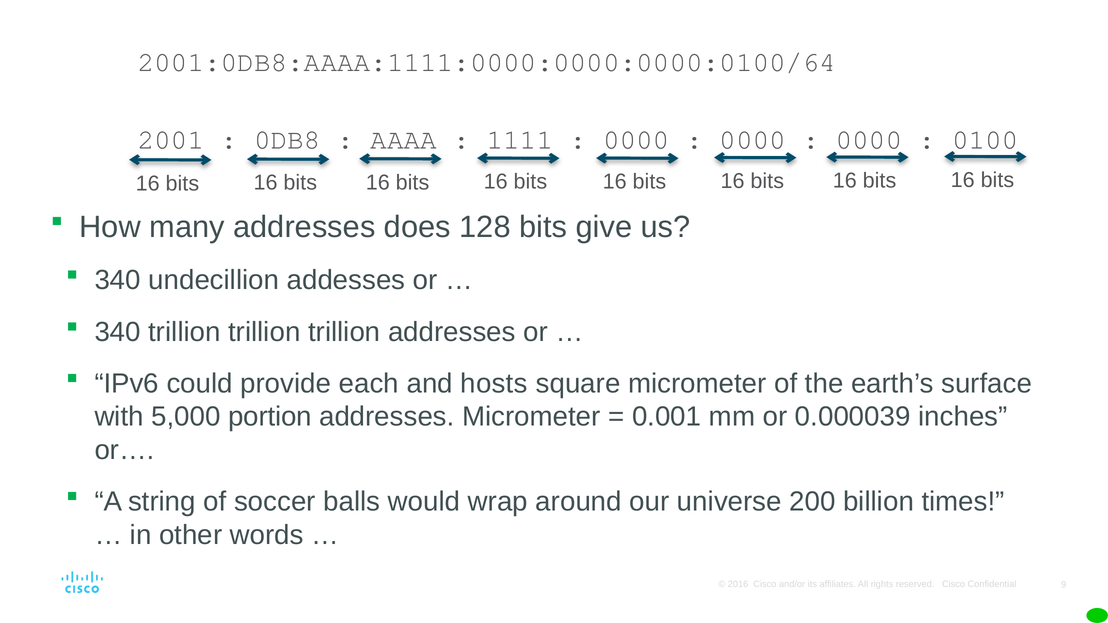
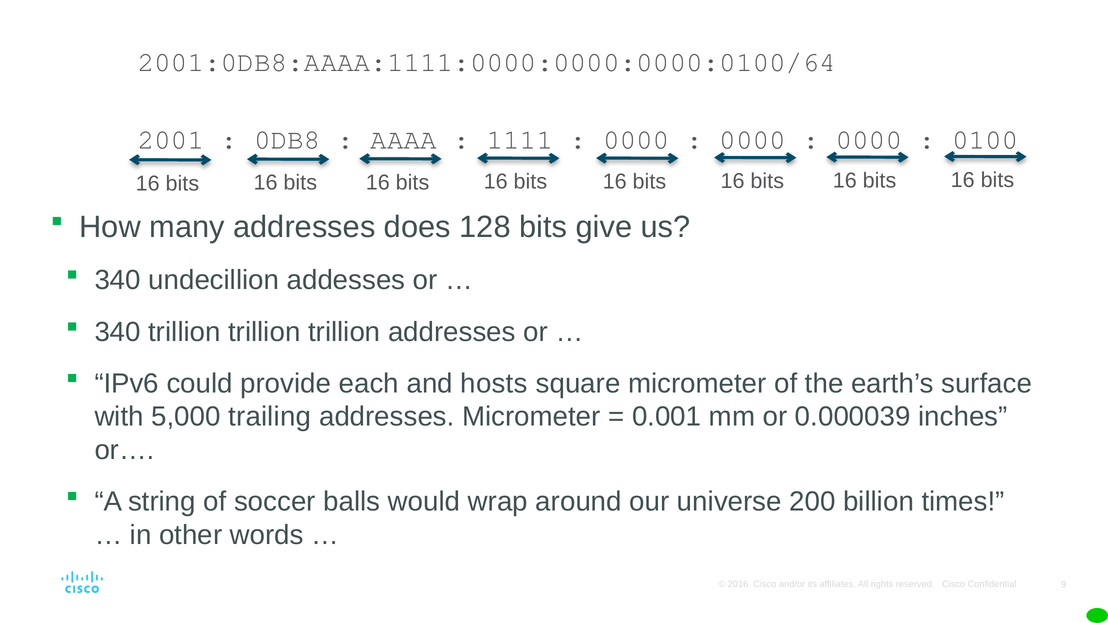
portion: portion -> trailing
